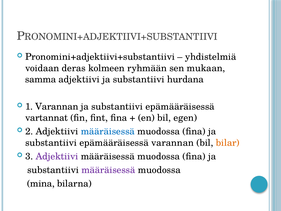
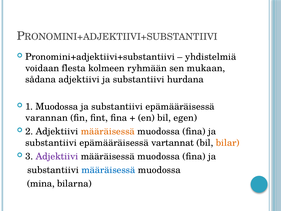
deras: deras -> flesta
samma: samma -> sådana
1 Varannan: Varannan -> Muodossa
vartannat: vartannat -> varannan
määräisessä at (108, 131) colour: blue -> orange
epämääräisessä varannan: varannan -> vartannat
määräisessä at (108, 170) colour: purple -> blue
